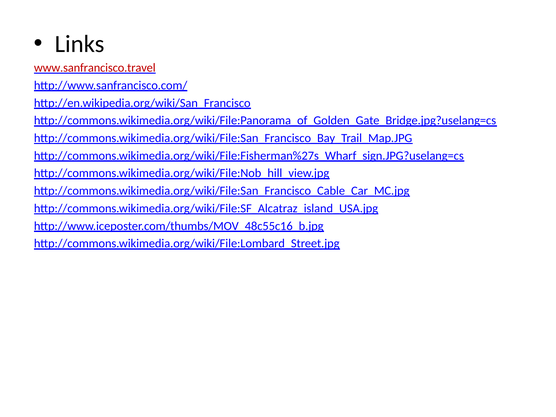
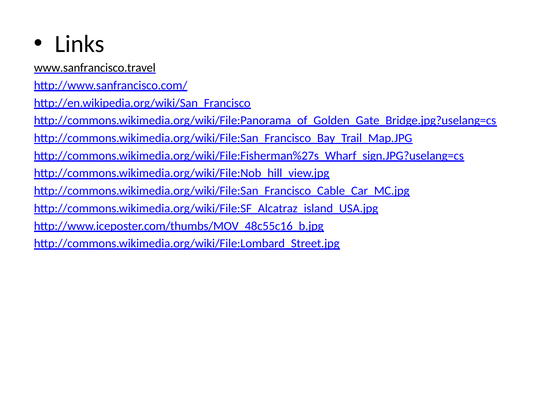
www.sanfrancisco.travel colour: red -> black
